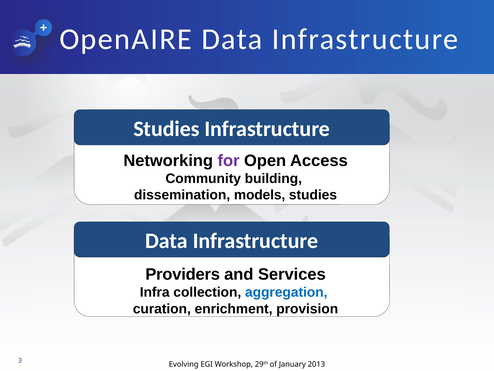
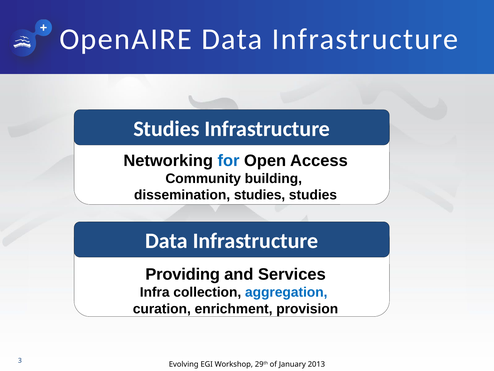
for colour: purple -> blue
dissemination models: models -> studies
Providers: Providers -> Providing
